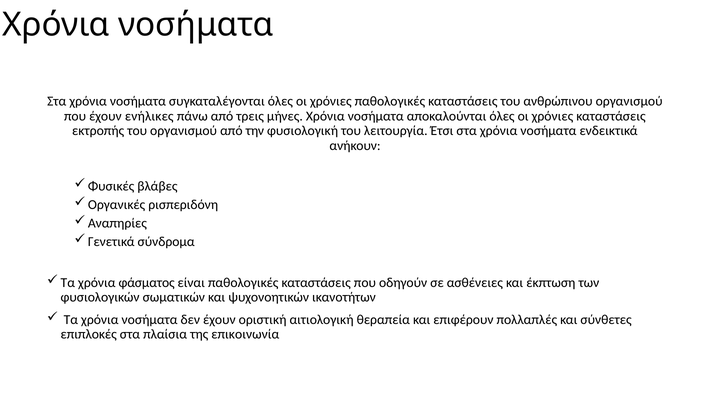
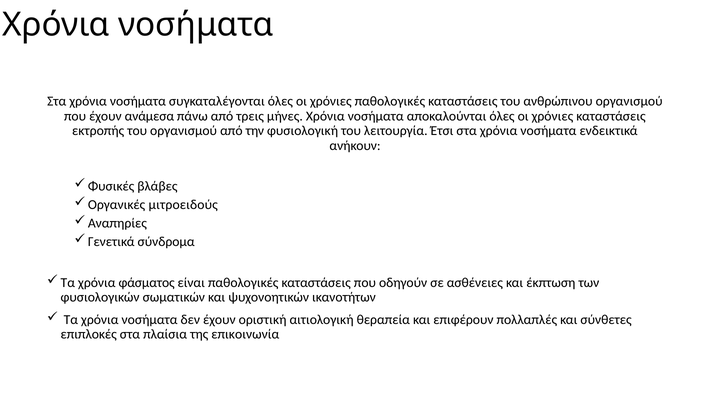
ενήλικες: ενήλικες -> ανάμεσα
ρισπεριδόνη: ρισπεριδόνη -> μιτροειδούς
